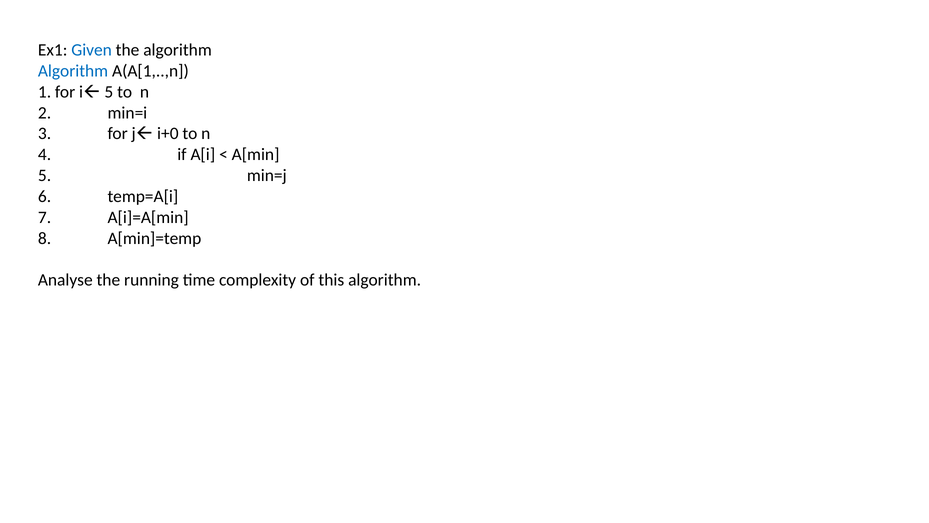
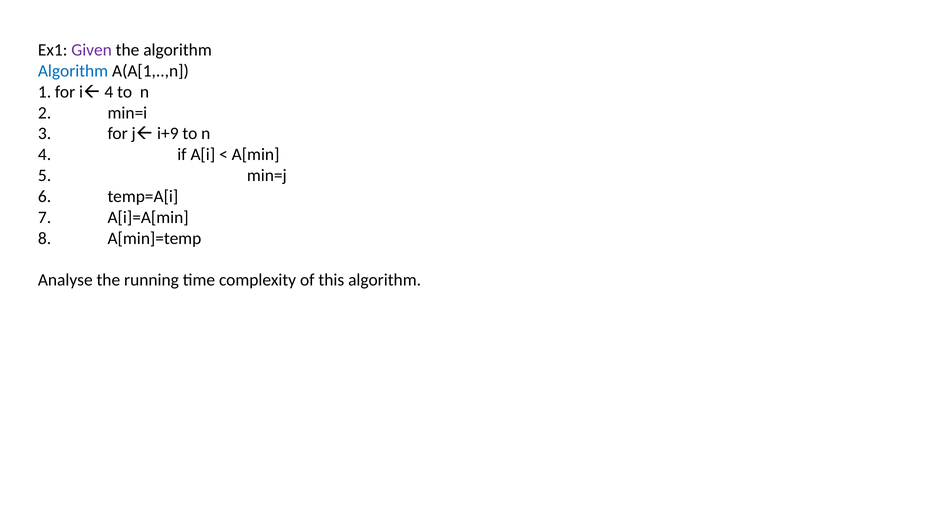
Given colour: blue -> purple
i 5: 5 -> 4
i+0: i+0 -> i+9
